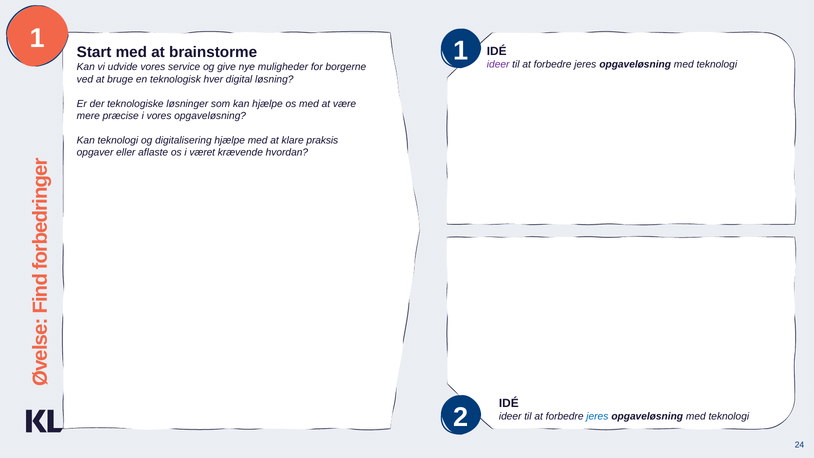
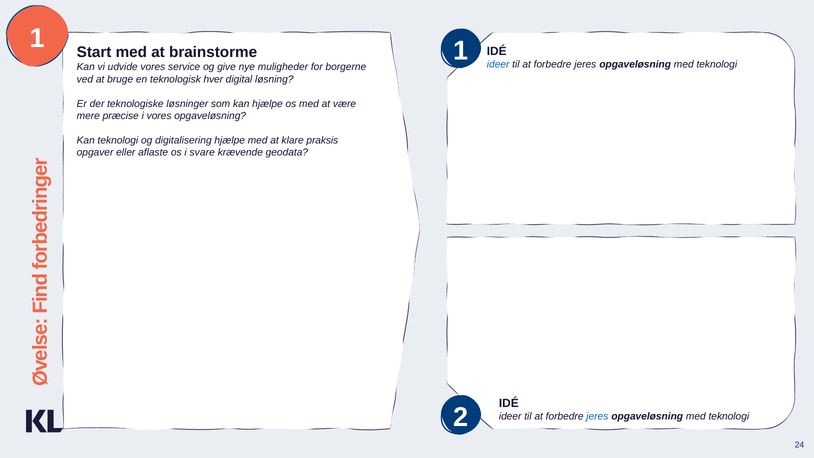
ideer at (498, 64) colour: purple -> blue
været: været -> svare
hvordan: hvordan -> geodata
